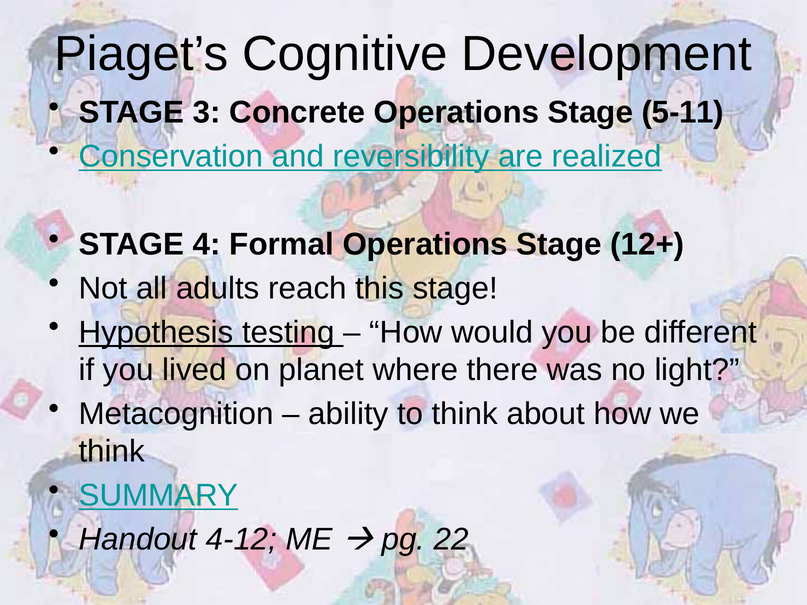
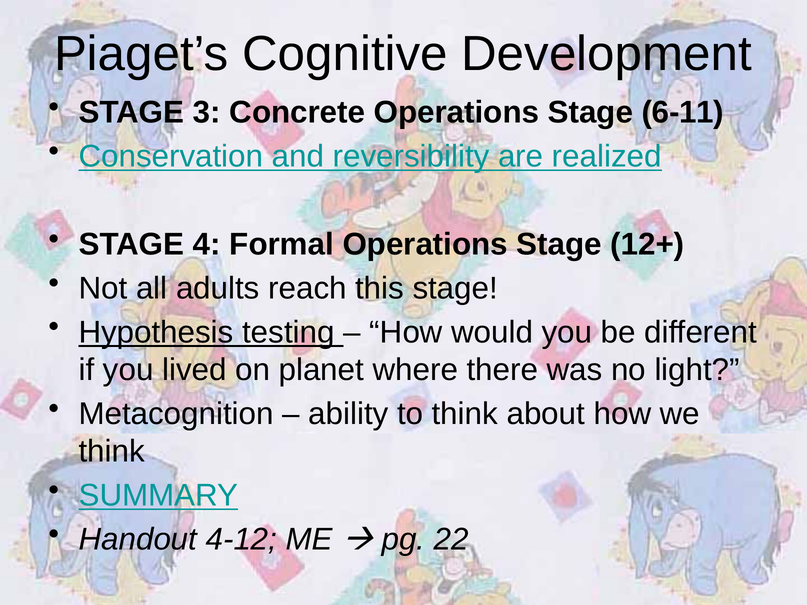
5-11: 5-11 -> 6-11
